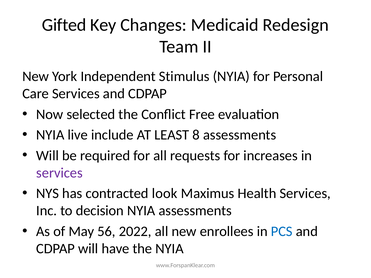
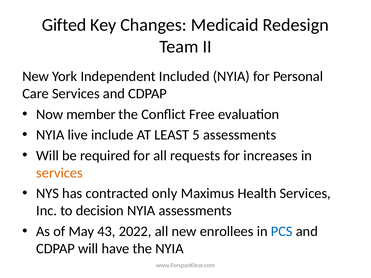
Stimulus: Stimulus -> Included
selected: selected -> member
8: 8 -> 5
services at (59, 173) colour: purple -> orange
look: look -> only
56: 56 -> 43
